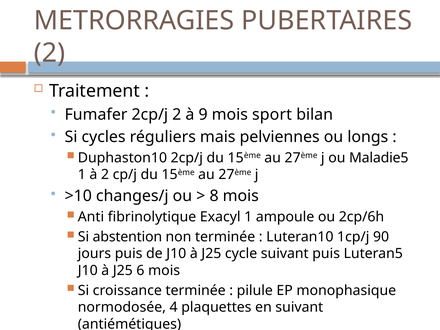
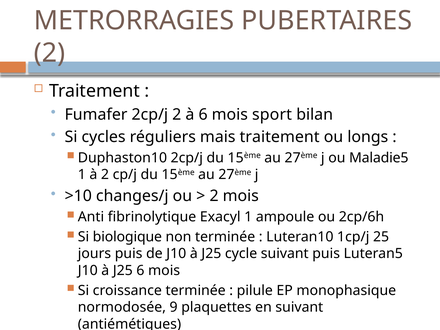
à 9: 9 -> 6
mais pelviennes: pelviennes -> traitement
8 at (214, 196): 8 -> 2
abstention: abstention -> biologique
90: 90 -> 25
4: 4 -> 9
